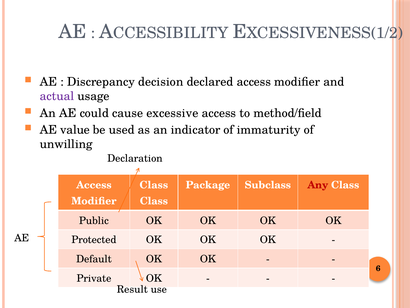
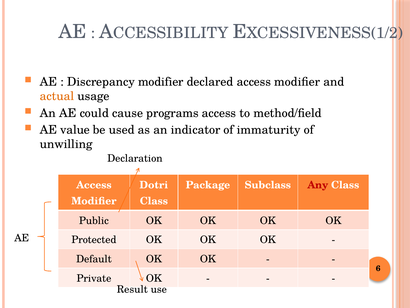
Discrepancy decision: decision -> modifier
actual colour: purple -> orange
excessive: excessive -> programs
Class at (154, 185): Class -> Dotri
